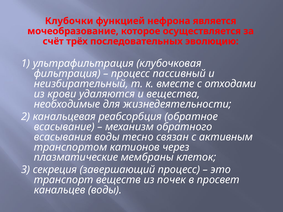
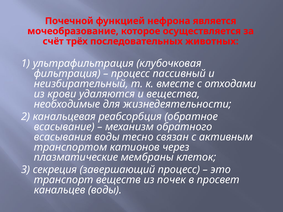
Клубочки: Клубочки -> Почечной
эволюцию: эволюцию -> животных
